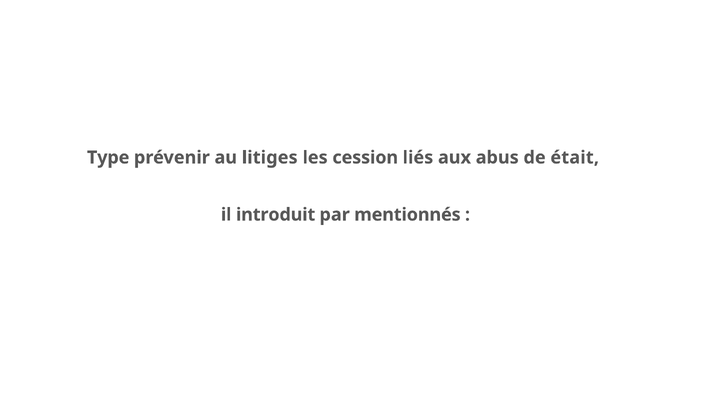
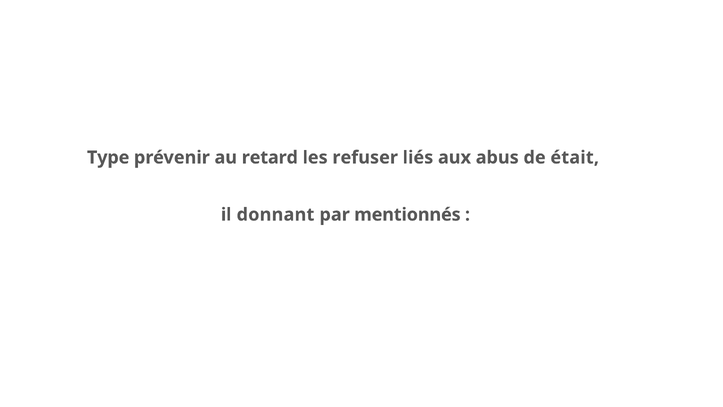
litiges: litiges -> retard
cession: cession -> refuser
introduit: introduit -> donnant
